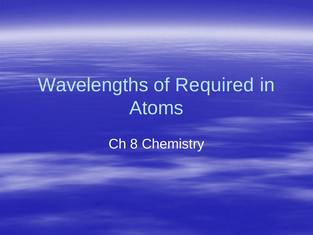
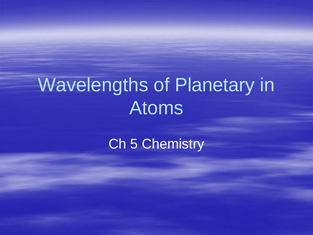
Required: Required -> Planetary
8: 8 -> 5
